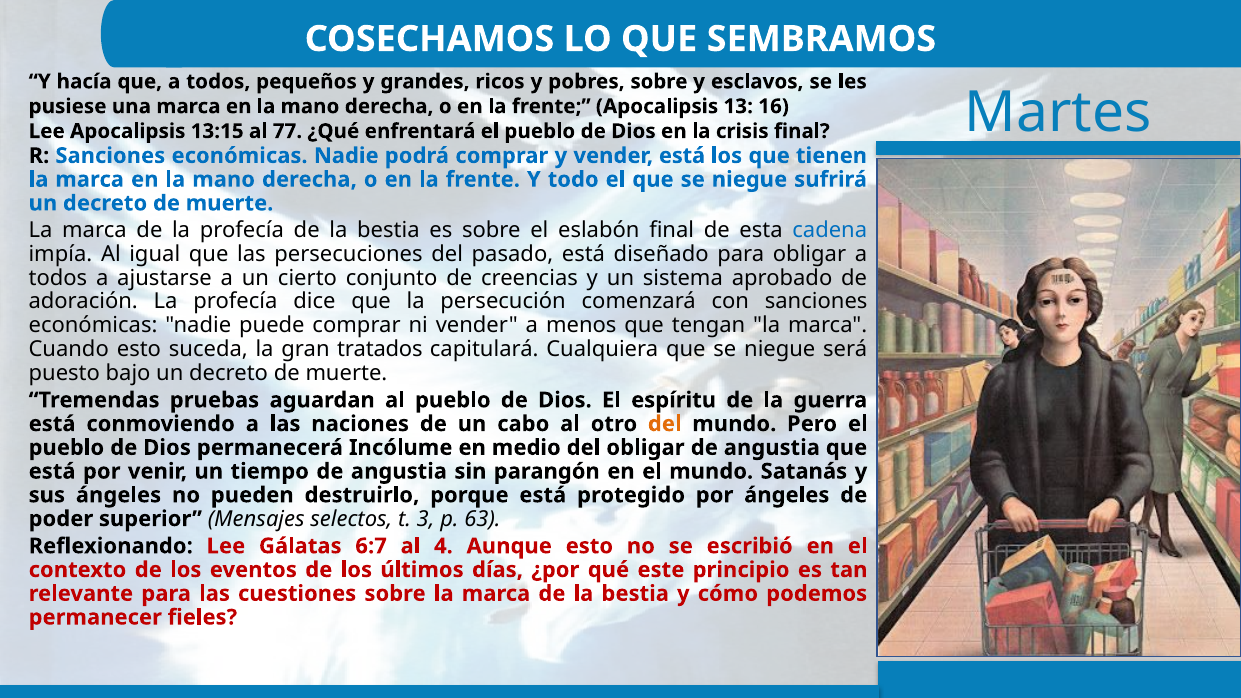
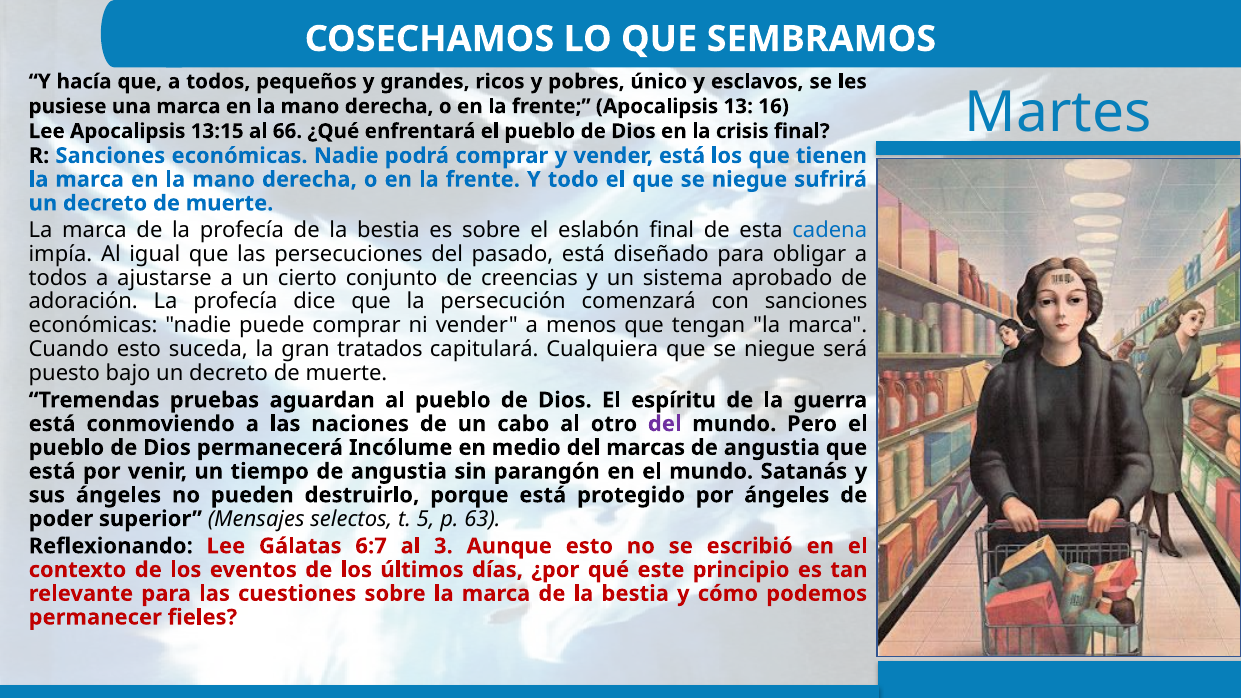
pobres sobre: sobre -> único
77: 77 -> 66
del at (665, 424) colour: orange -> purple
del obligar: obligar -> marcas
3: 3 -> 5
4: 4 -> 3
